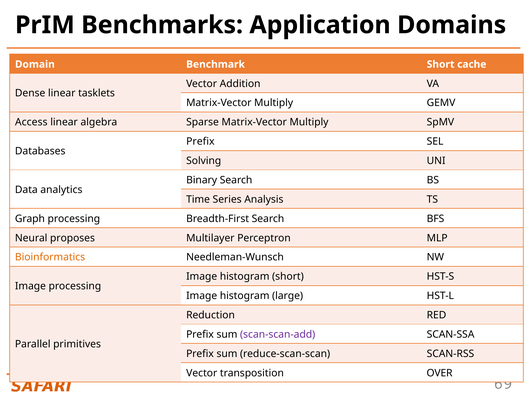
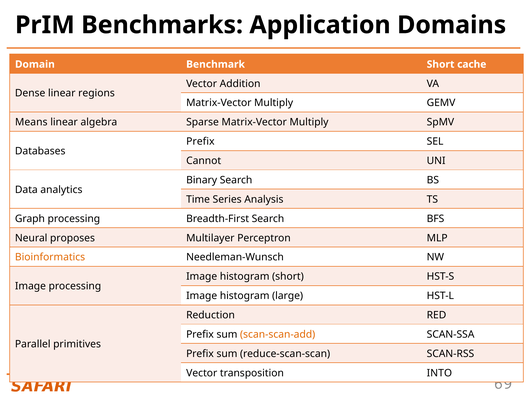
tasklets: tasklets -> regions
Access: Access -> Means
Solving: Solving -> Cannot
scan-scan-add colour: purple -> orange
OVER: OVER -> INTO
